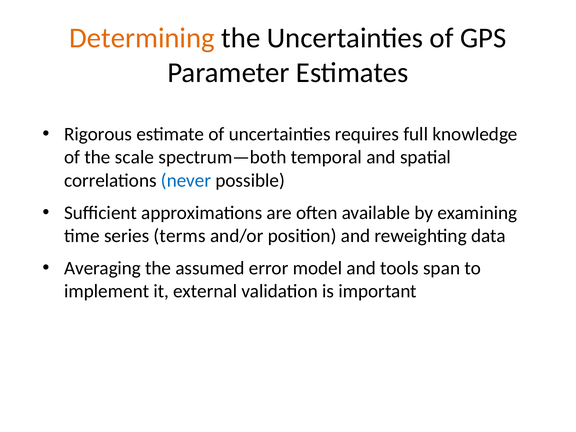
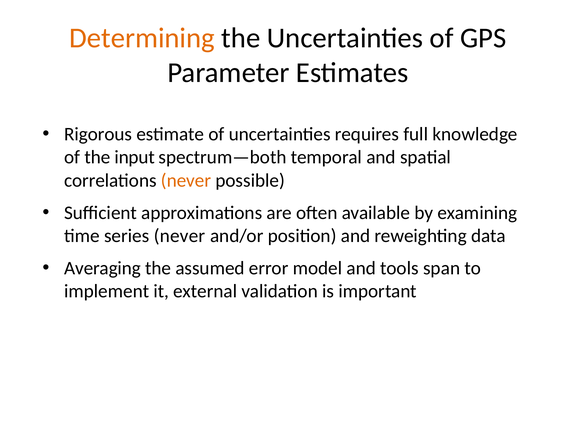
scale: scale -> input
never at (186, 180) colour: blue -> orange
series terms: terms -> never
